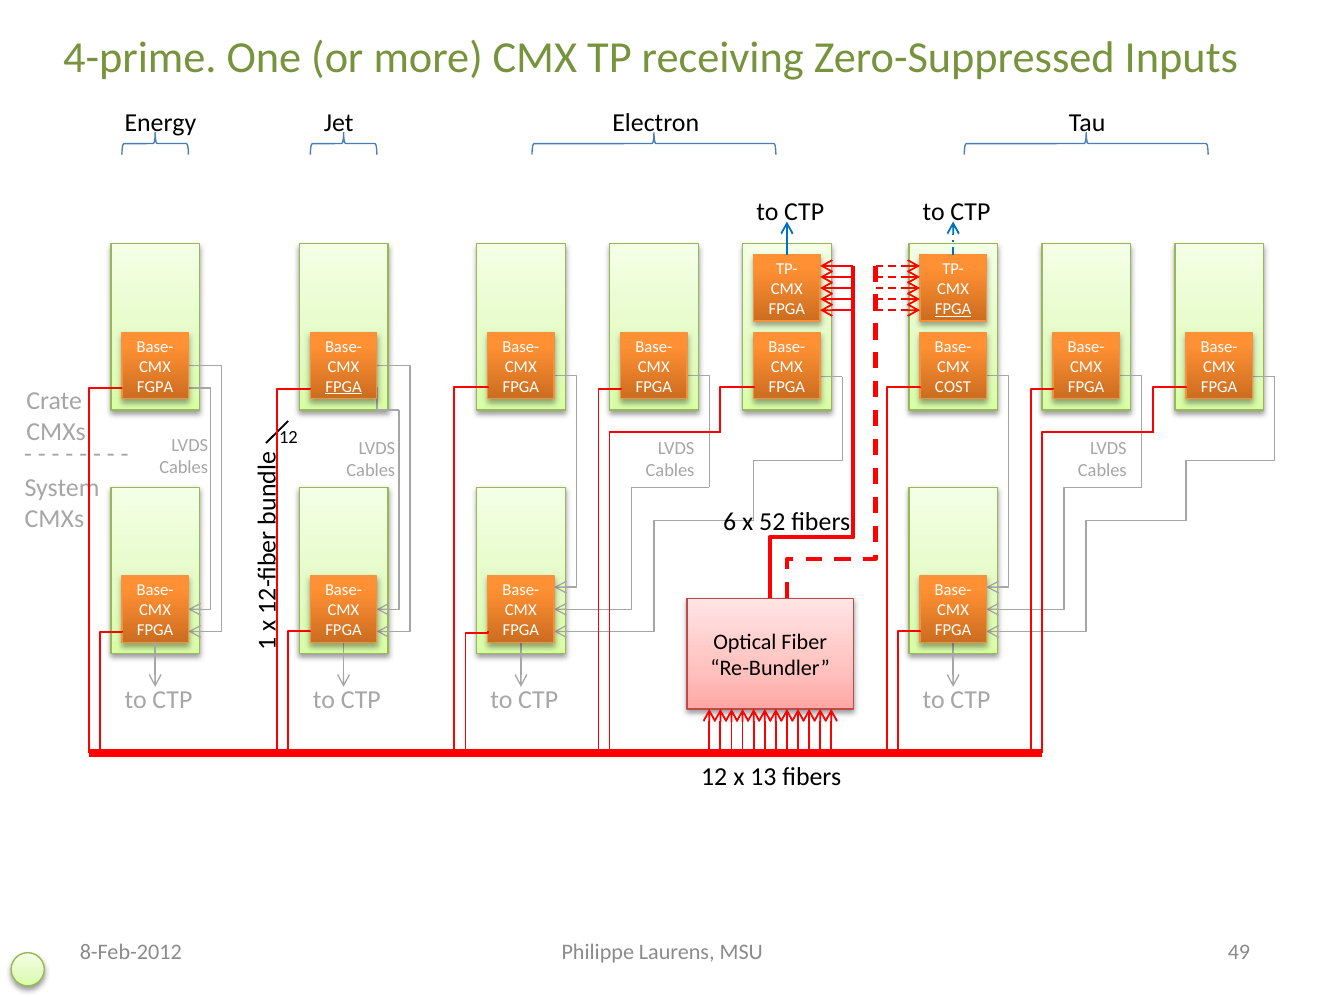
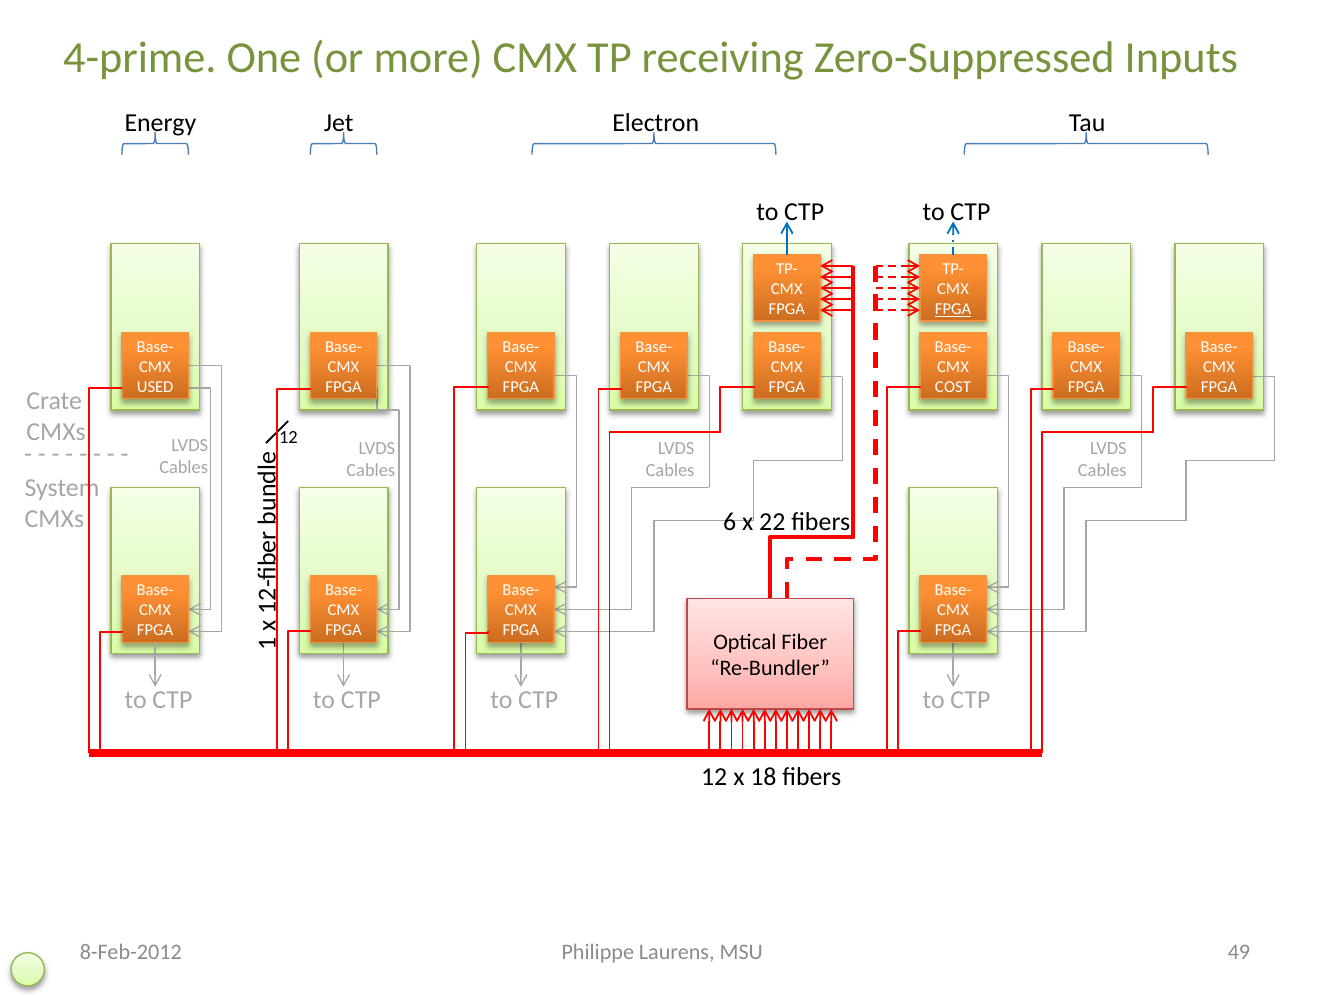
FGPA: FGPA -> USED
FPGA at (344, 387) underline: present -> none
52: 52 -> 22
13: 13 -> 18
